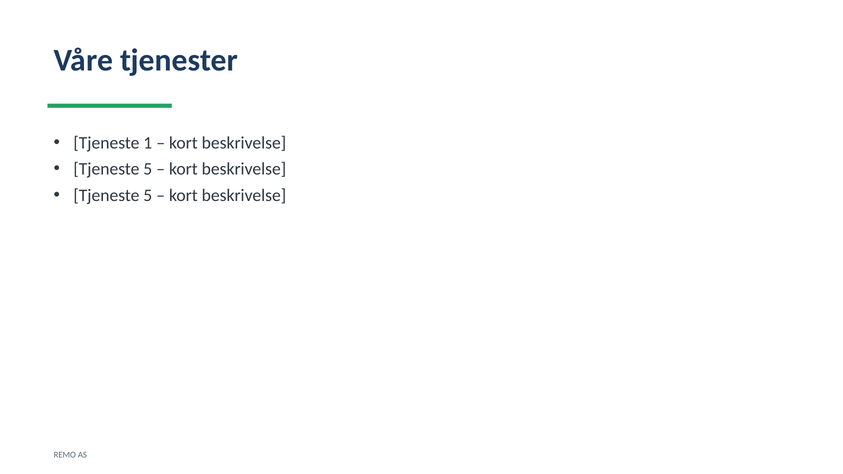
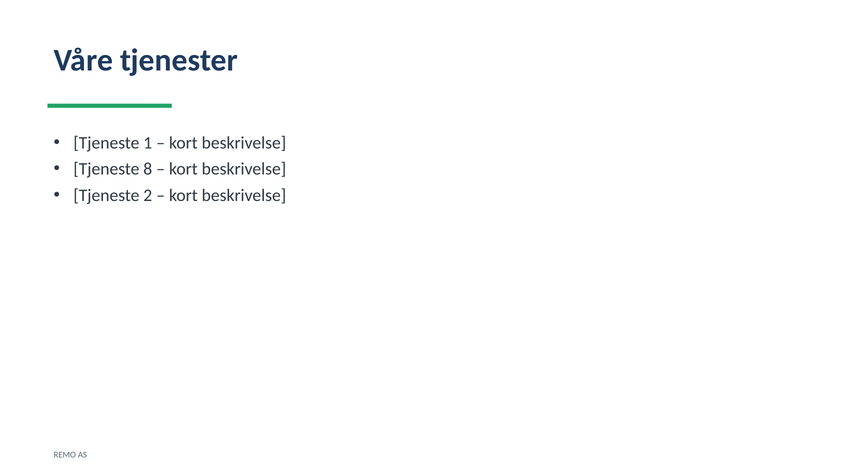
5 at (148, 169): 5 -> 8
5 at (148, 195): 5 -> 2
